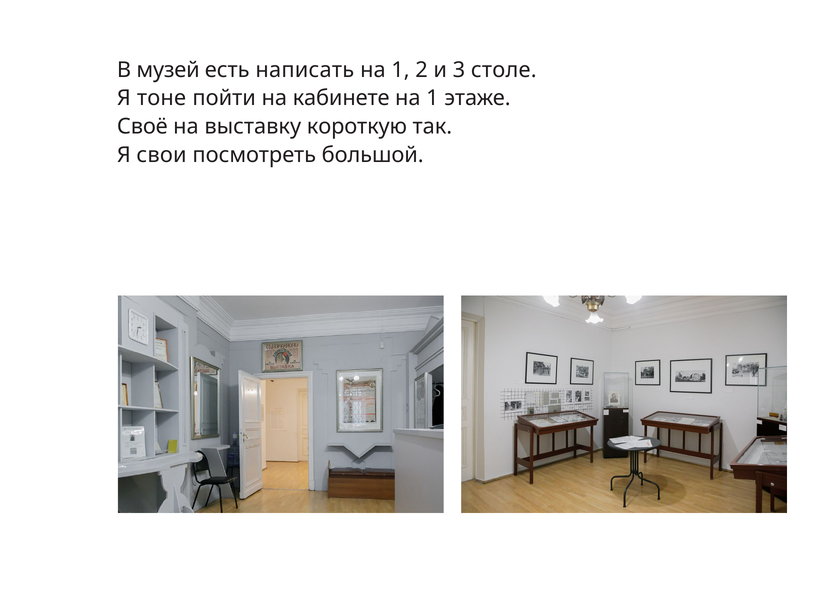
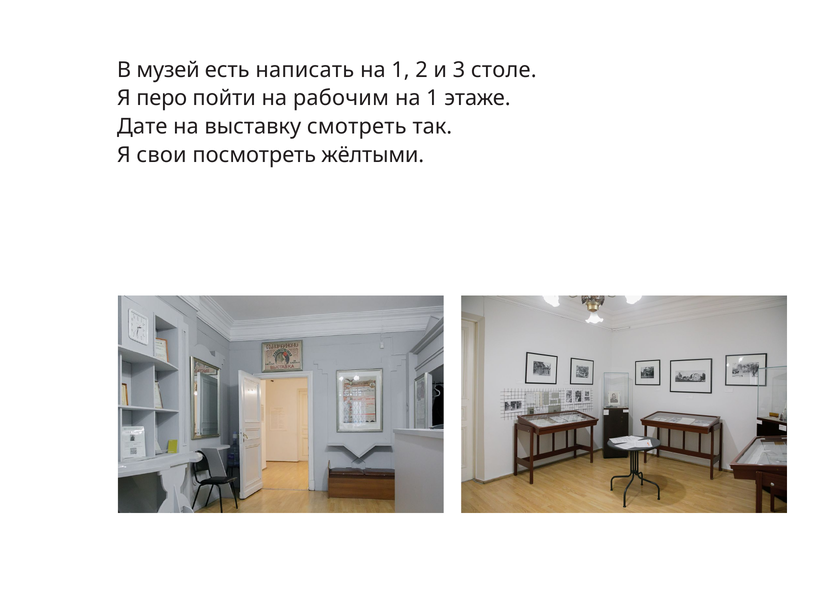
тоне: тоне -> перо
кабинете: кабинете -> рабочим
Своё: Своё -> Дате
короткую: короткую -> смотреть
большой: большой -> жёлтыми
